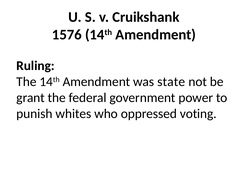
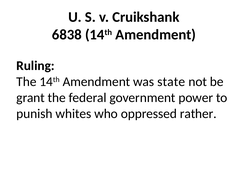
1576: 1576 -> 6838
voting: voting -> rather
